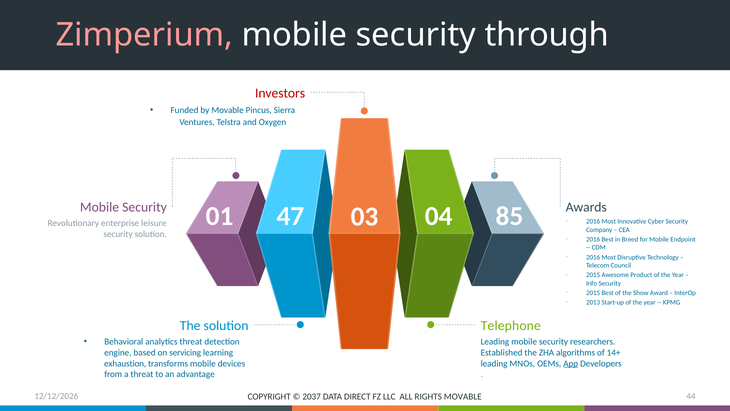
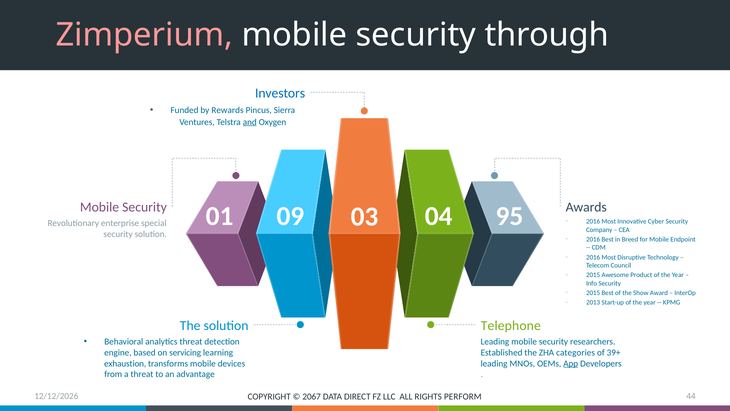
Investors colour: red -> blue
by Movable: Movable -> Rewards
and underline: none -> present
47: 47 -> 09
85: 85 -> 95
leisure: leisure -> special
algorithms: algorithms -> categories
14+: 14+ -> 39+
2037: 2037 -> 2067
RIGHTS MOVABLE: MOVABLE -> PERFORM
